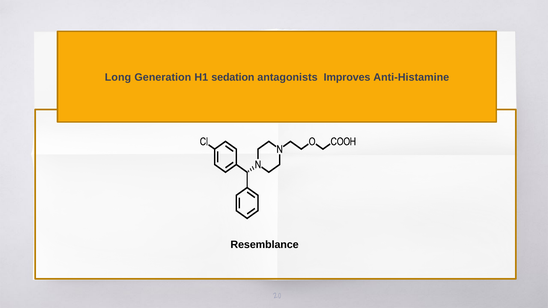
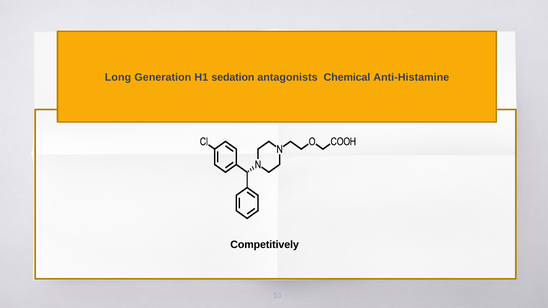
Improves: Improves -> Chemical
Resemblance: Resemblance -> Competitively
